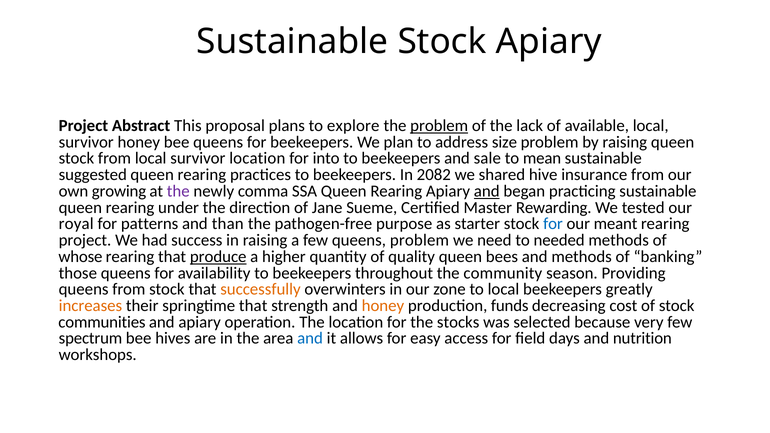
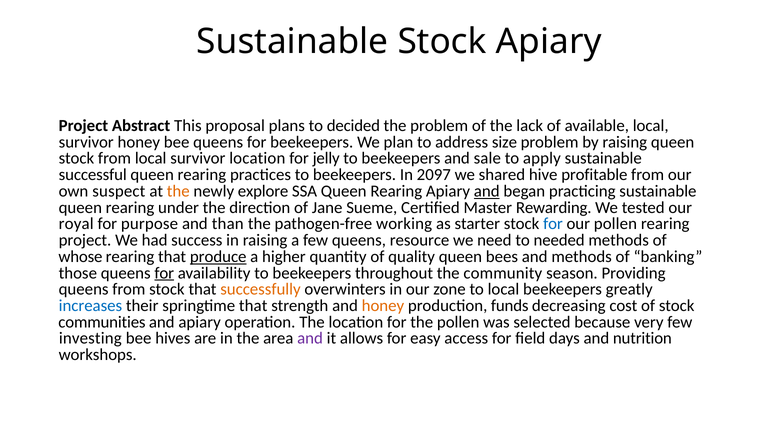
explore: explore -> decided
problem at (439, 126) underline: present -> none
into: into -> jelly
mean: mean -> apply
suggested: suggested -> successful
2082: 2082 -> 2097
insurance: insurance -> profitable
growing: growing -> suspect
the at (178, 191) colour: purple -> orange
comma: comma -> explore
patterns: patterns -> purpose
purpose: purpose -> working
our meant: meant -> pollen
queens problem: problem -> resource
for at (164, 273) underline: none -> present
increases colour: orange -> blue
the stocks: stocks -> pollen
spectrum: spectrum -> investing
and at (310, 339) colour: blue -> purple
